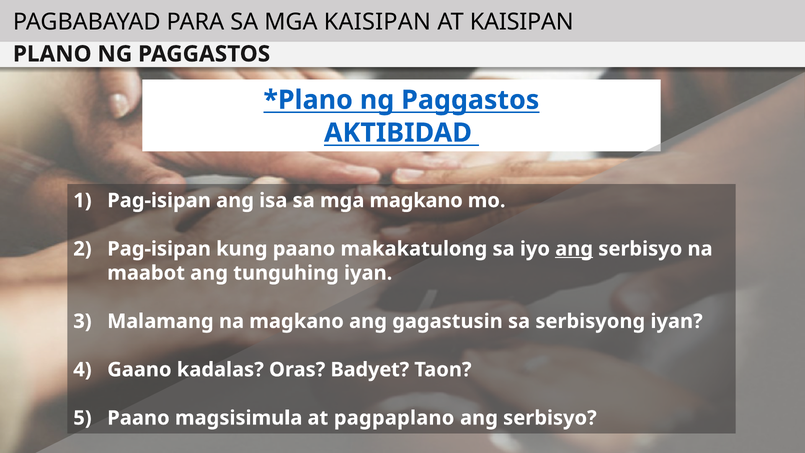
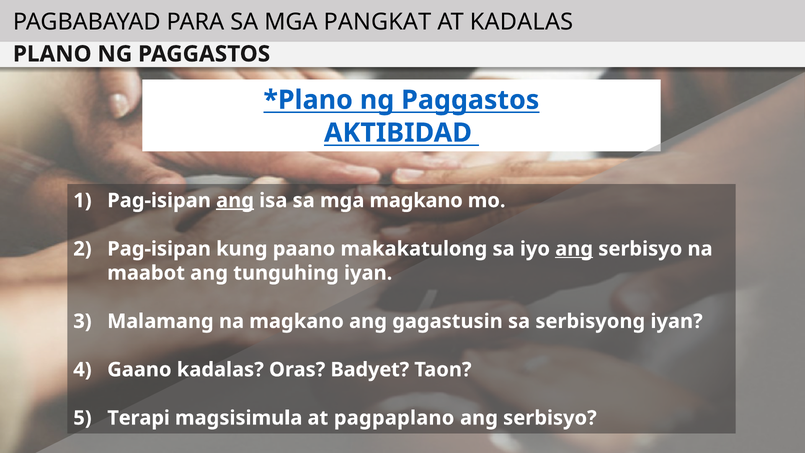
MGA KAISIPAN: KAISIPAN -> PANGKAT
AT KAISIPAN: KAISIPAN -> KADALAS
ang at (235, 200) underline: none -> present
Paano at (138, 418): Paano -> Terapi
